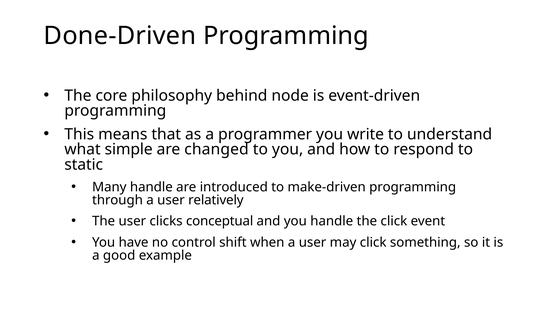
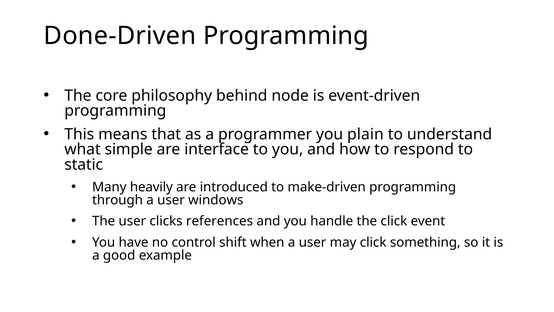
write: write -> plain
changed: changed -> interface
Many handle: handle -> heavily
relatively: relatively -> windows
conceptual: conceptual -> references
